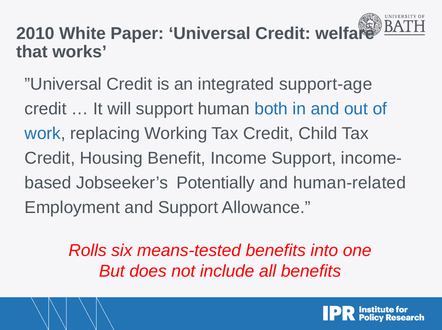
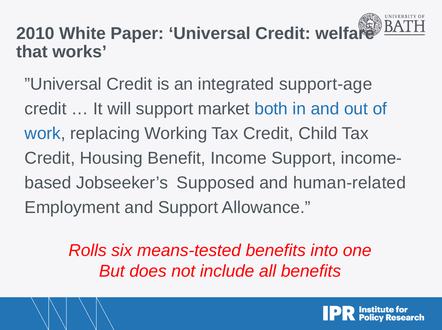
human: human -> market
Potentially: Potentially -> Supposed
